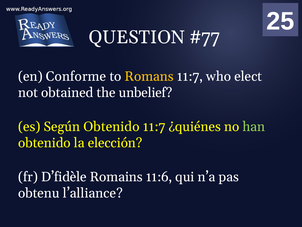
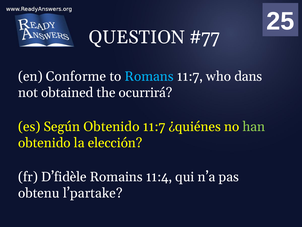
Romans colour: yellow -> light blue
elect: elect -> dans
unbelief: unbelief -> ocurrirá
11:6: 11:6 -> 11:4
l’alliance: l’alliance -> l’partake
